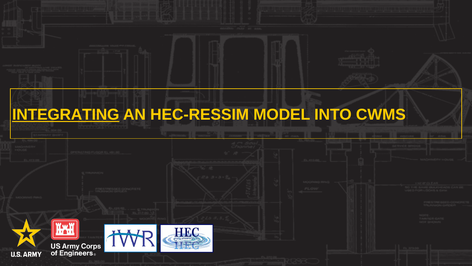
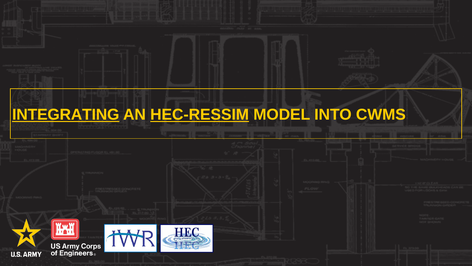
HEC-RESSIM underline: none -> present
